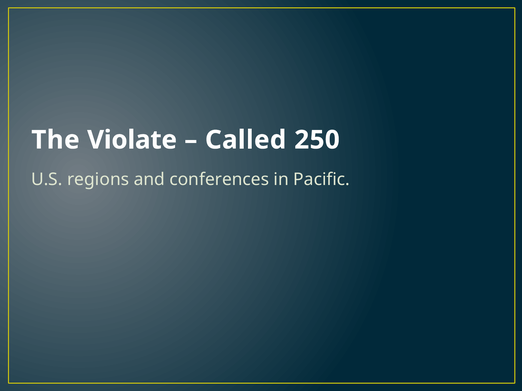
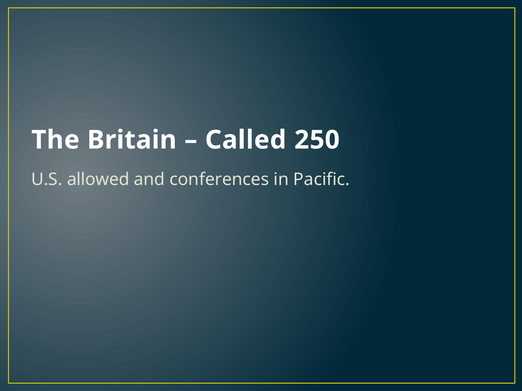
Violate: Violate -> Britain
regions: regions -> allowed
